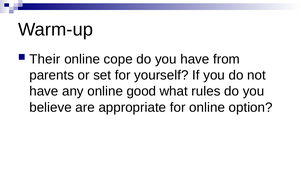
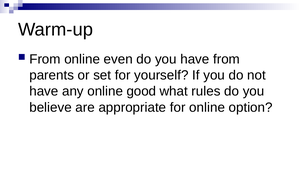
Their at (45, 59): Their -> From
cope: cope -> even
